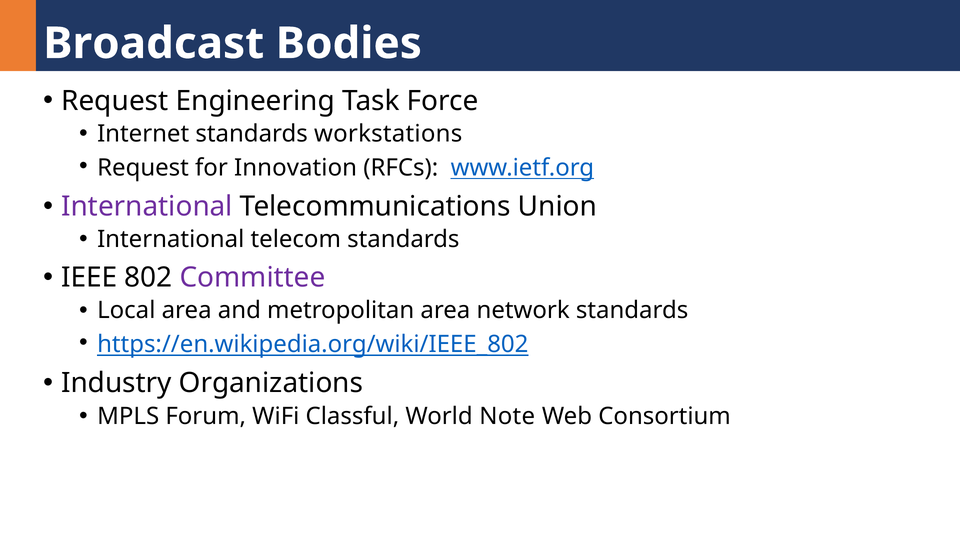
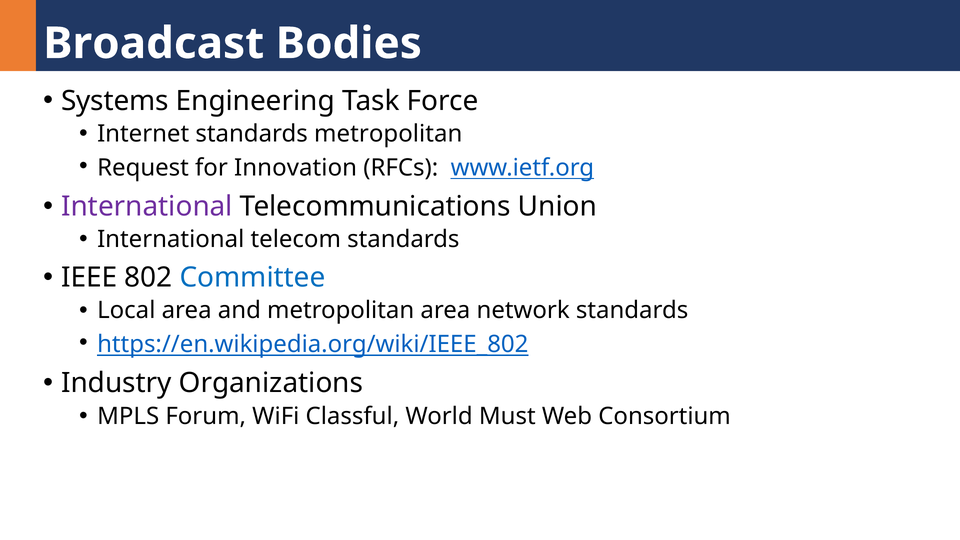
Request at (115, 101): Request -> Systems
standards workstations: workstations -> metropolitan
Committee colour: purple -> blue
Note: Note -> Must
